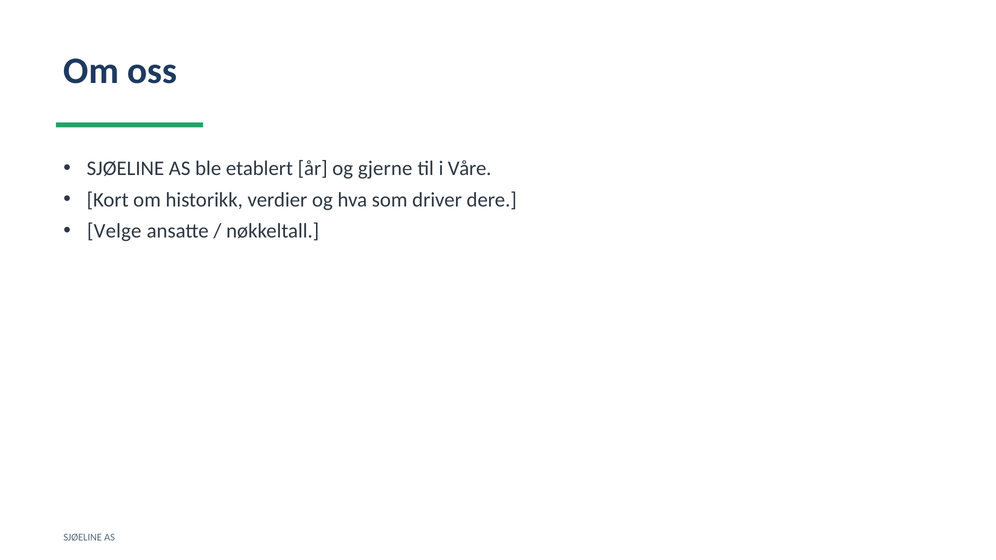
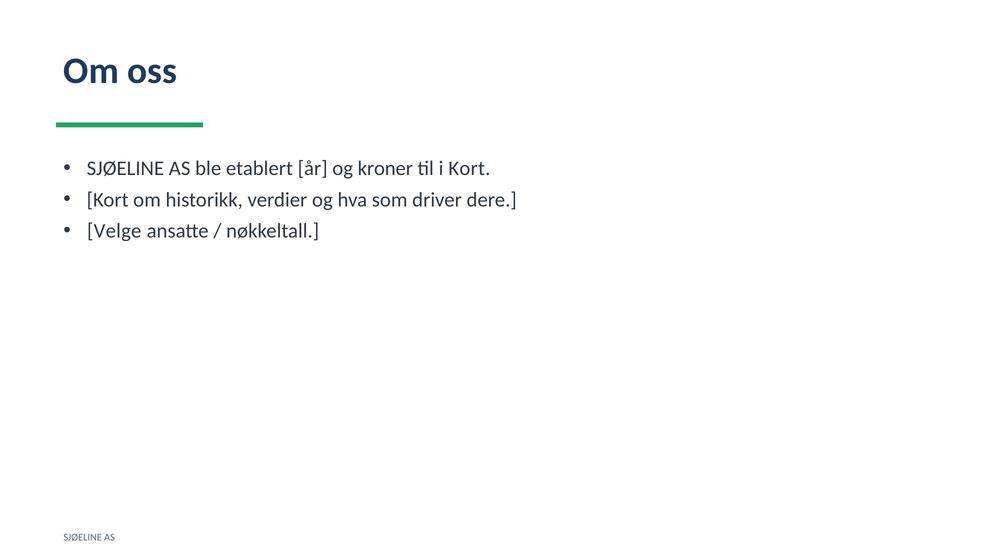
gjerne: gjerne -> kroner
i Våre: Våre -> Kort
